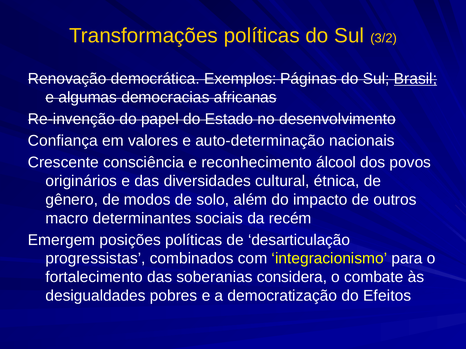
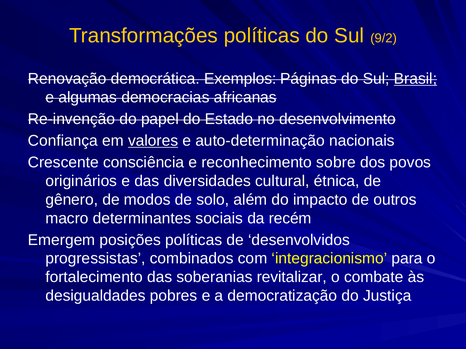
3/2: 3/2 -> 9/2
valores underline: none -> present
álcool: álcool -> sobre
desarticulação: desarticulação -> desenvolvidos
considera: considera -> revitalizar
Efeitos: Efeitos -> Justiça
